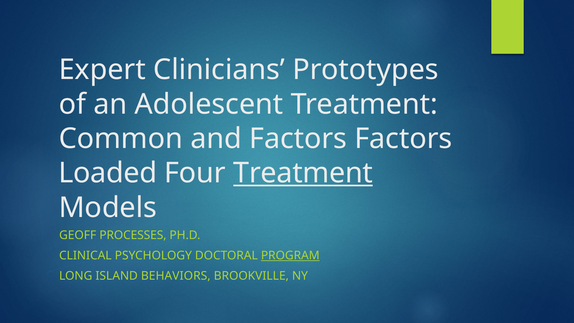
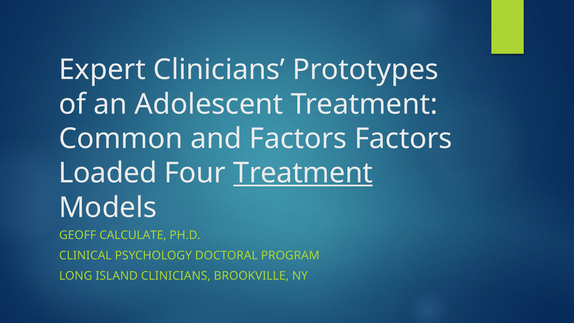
PROCESSES: PROCESSES -> CALCULATE
PROGRAM underline: present -> none
ISLAND BEHAVIORS: BEHAVIORS -> CLINICIANS
